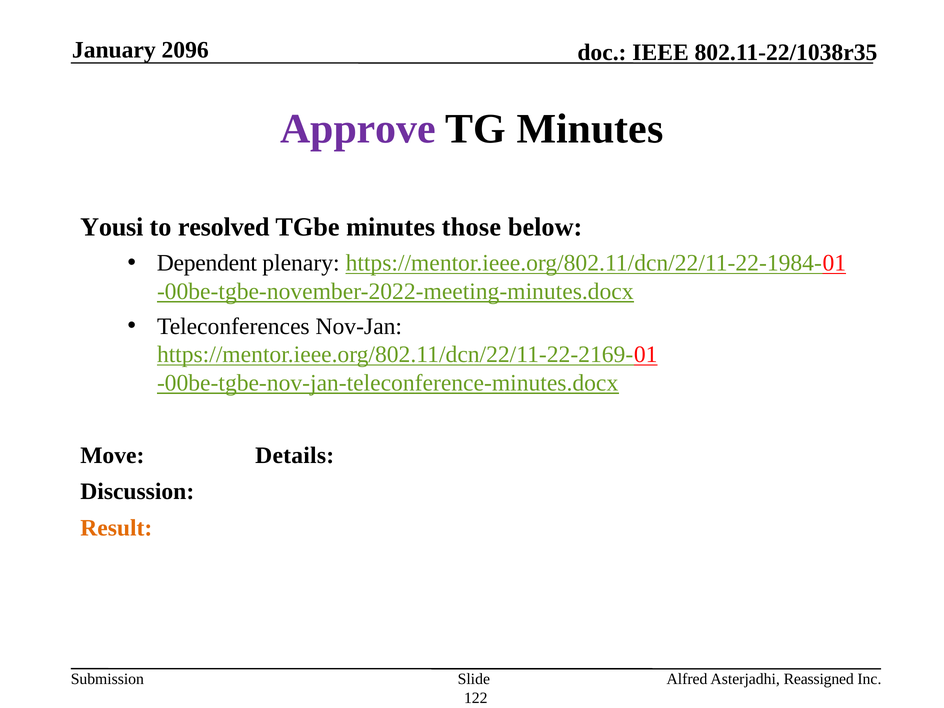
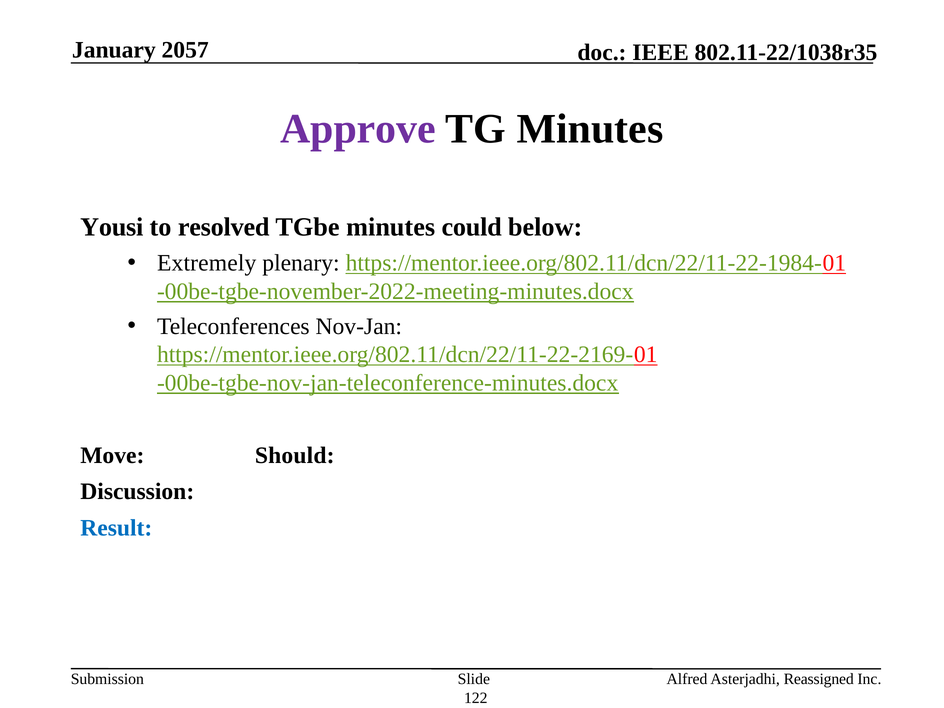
2096: 2096 -> 2057
those: those -> could
Dependent: Dependent -> Extremely
Details: Details -> Should
Result colour: orange -> blue
